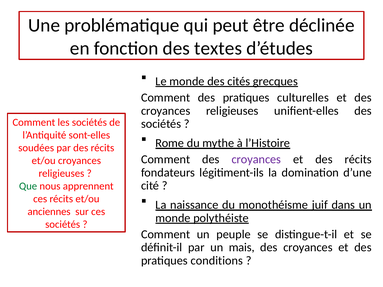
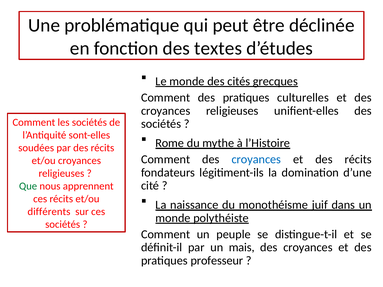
croyances at (256, 159) colour: purple -> blue
anciennes: anciennes -> différents
conditions: conditions -> professeur
